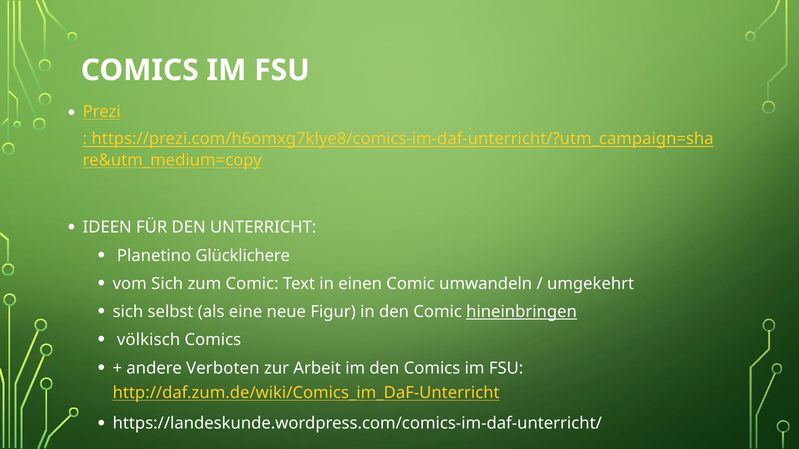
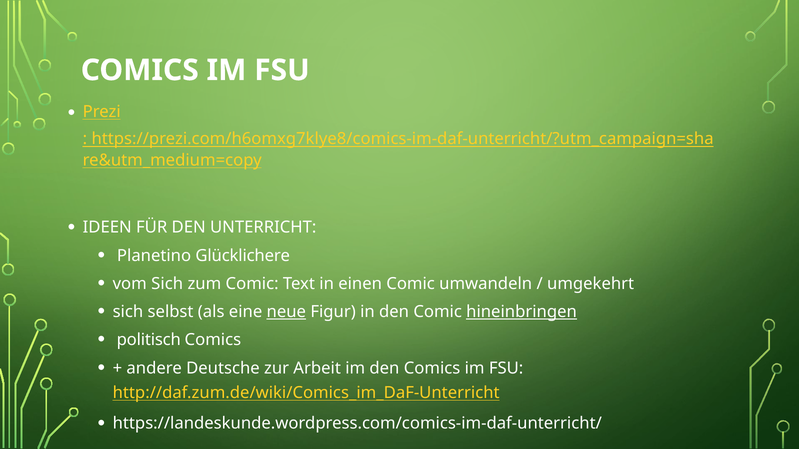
neue underline: none -> present
völkisch: völkisch -> politisch
Verboten: Verboten -> Deutsche
